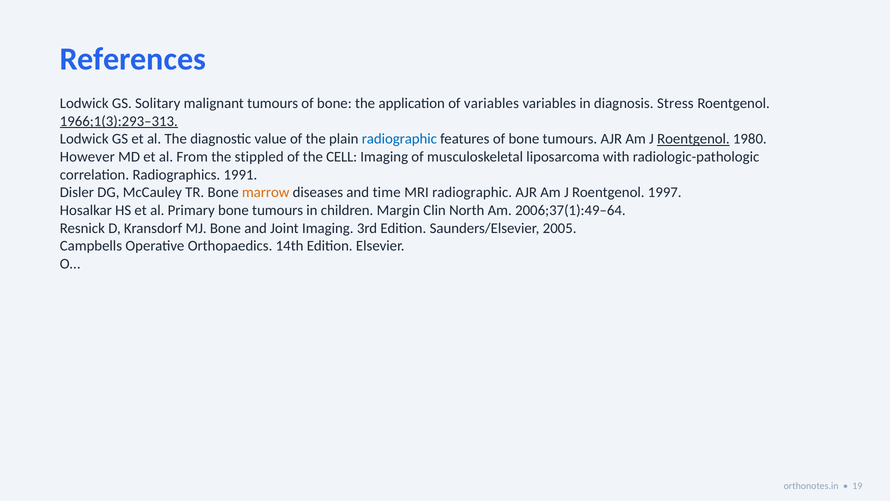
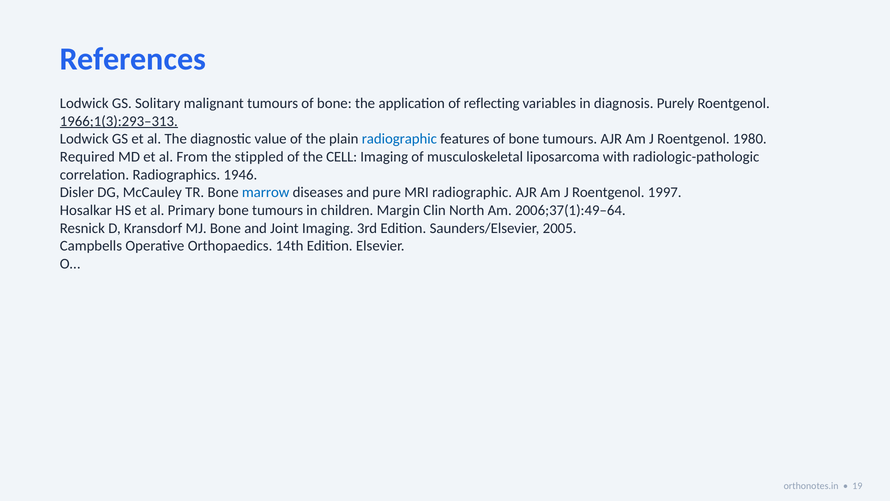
of variables: variables -> reflecting
Stress: Stress -> Purely
Roentgenol at (693, 139) underline: present -> none
However: However -> Required
1991: 1991 -> 1946
marrow colour: orange -> blue
time: time -> pure
